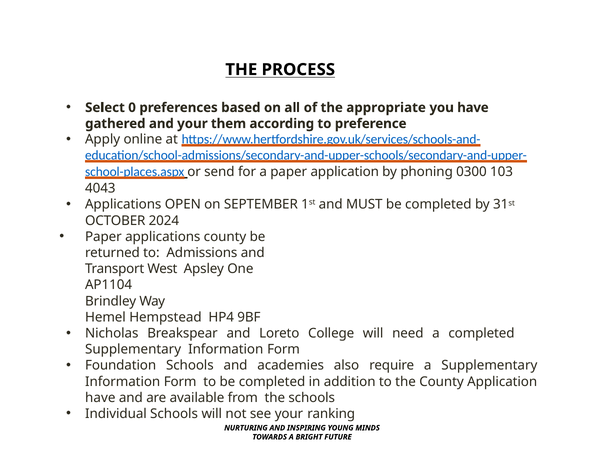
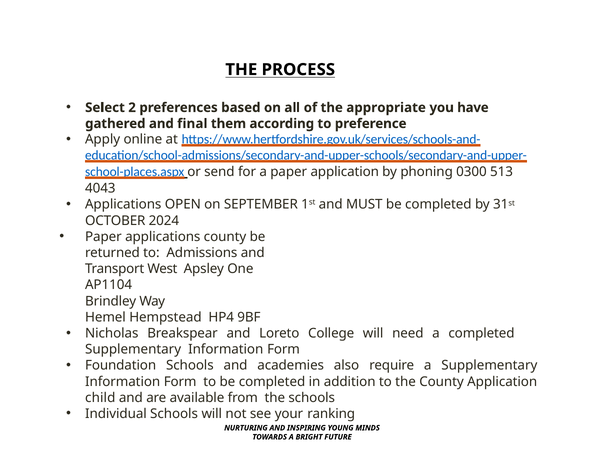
0: 0 -> 2
and your: your -> final
103: 103 -> 513
have at (100, 398): have -> child
